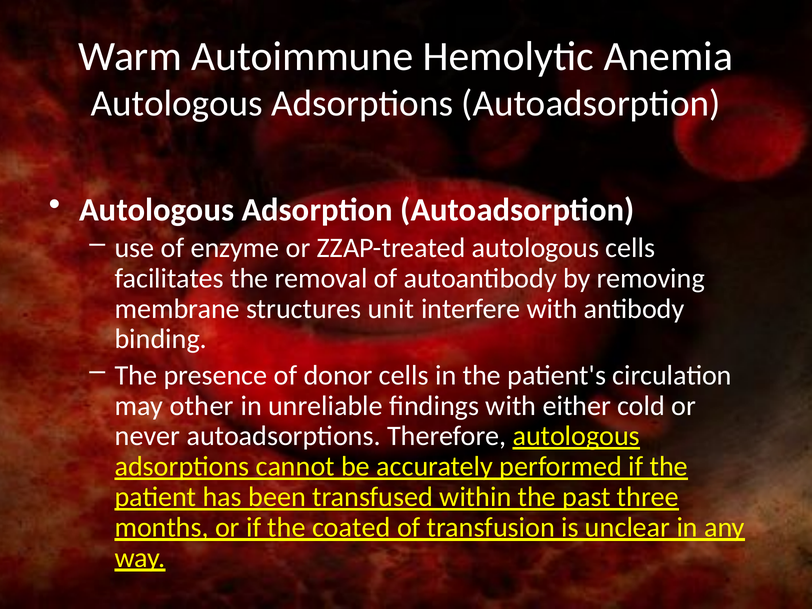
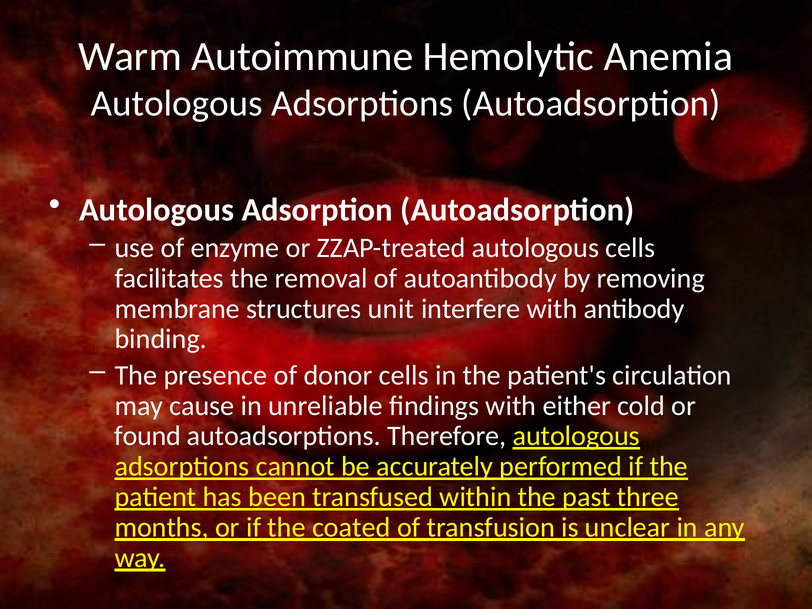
other: other -> cause
never: never -> found
